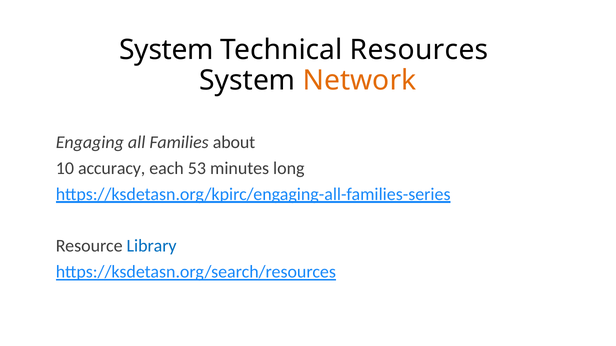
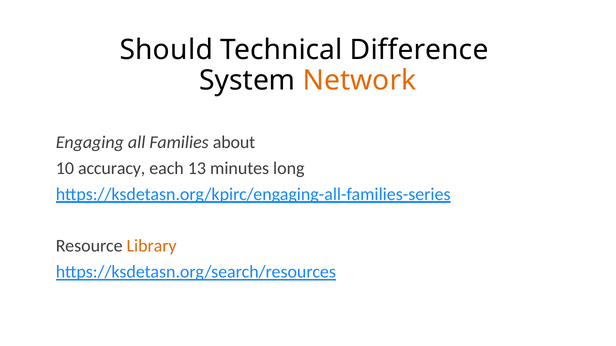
System at (166, 50): System -> Should
Resources: Resources -> Difference
53: 53 -> 13
Library colour: blue -> orange
